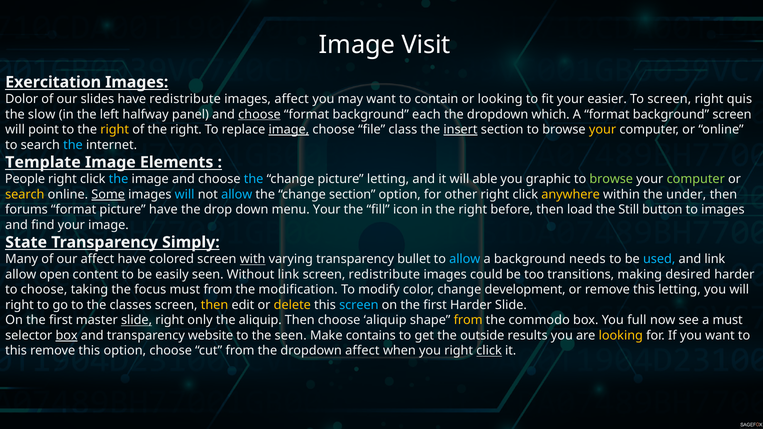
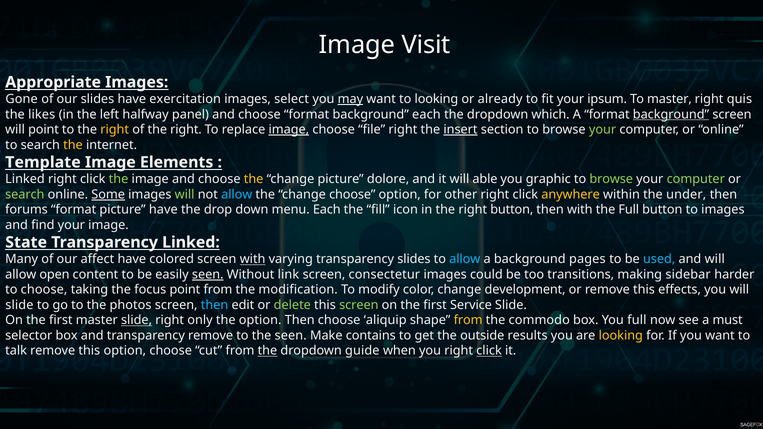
Exercitation: Exercitation -> Appropriate
Dolor: Dolor -> Gone
have redistribute: redistribute -> exercitation
images affect: affect -> select
may underline: none -> present
to contain: contain -> looking
or looking: looking -> already
easier: easier -> ipsum
To screen: screen -> master
slow: slow -> likes
choose at (259, 114) underline: present -> none
background at (671, 114) underline: none -> present
file class: class -> right
your at (603, 130) colour: yellow -> light green
the at (73, 145) colour: light blue -> yellow
People at (25, 179): People -> Linked
the at (119, 179) colour: light blue -> light green
the at (254, 179) colour: light blue -> yellow
picture letting: letting -> dolore
search at (25, 194) colour: yellow -> light green
will at (185, 194) colour: light blue -> light green
change section: section -> choose
menu Your: Your -> Each
right before: before -> button
then load: load -> with
the Still: Still -> Full
Transparency Simply: Simply -> Linked
transparency bullet: bullet -> slides
needs: needs -> pages
and link: link -> will
seen at (208, 275) underline: none -> present
screen redistribute: redistribute -> consectetur
desired: desired -> sidebar
focus must: must -> point
this letting: letting -> effects
right at (19, 305): right -> slide
classes: classes -> photos
then at (215, 305) colour: yellow -> light blue
delete colour: yellow -> light green
screen at (359, 305) colour: light blue -> light green
first Harder: Harder -> Service
the aliquip: aliquip -> option
box at (67, 336) underline: present -> none
transparency website: website -> remove
this at (16, 351): this -> talk
the at (267, 351) underline: none -> present
dropdown affect: affect -> guide
